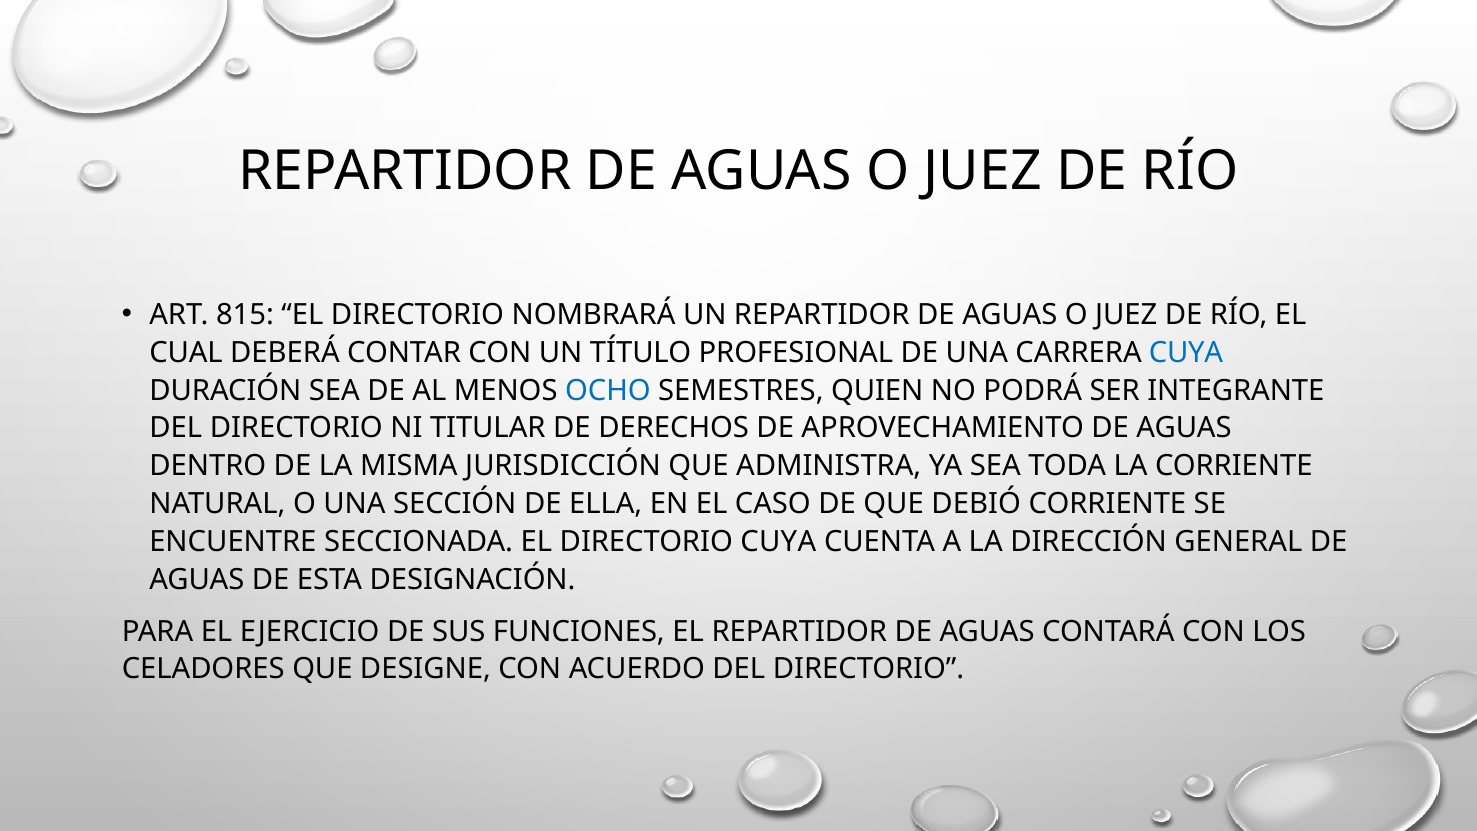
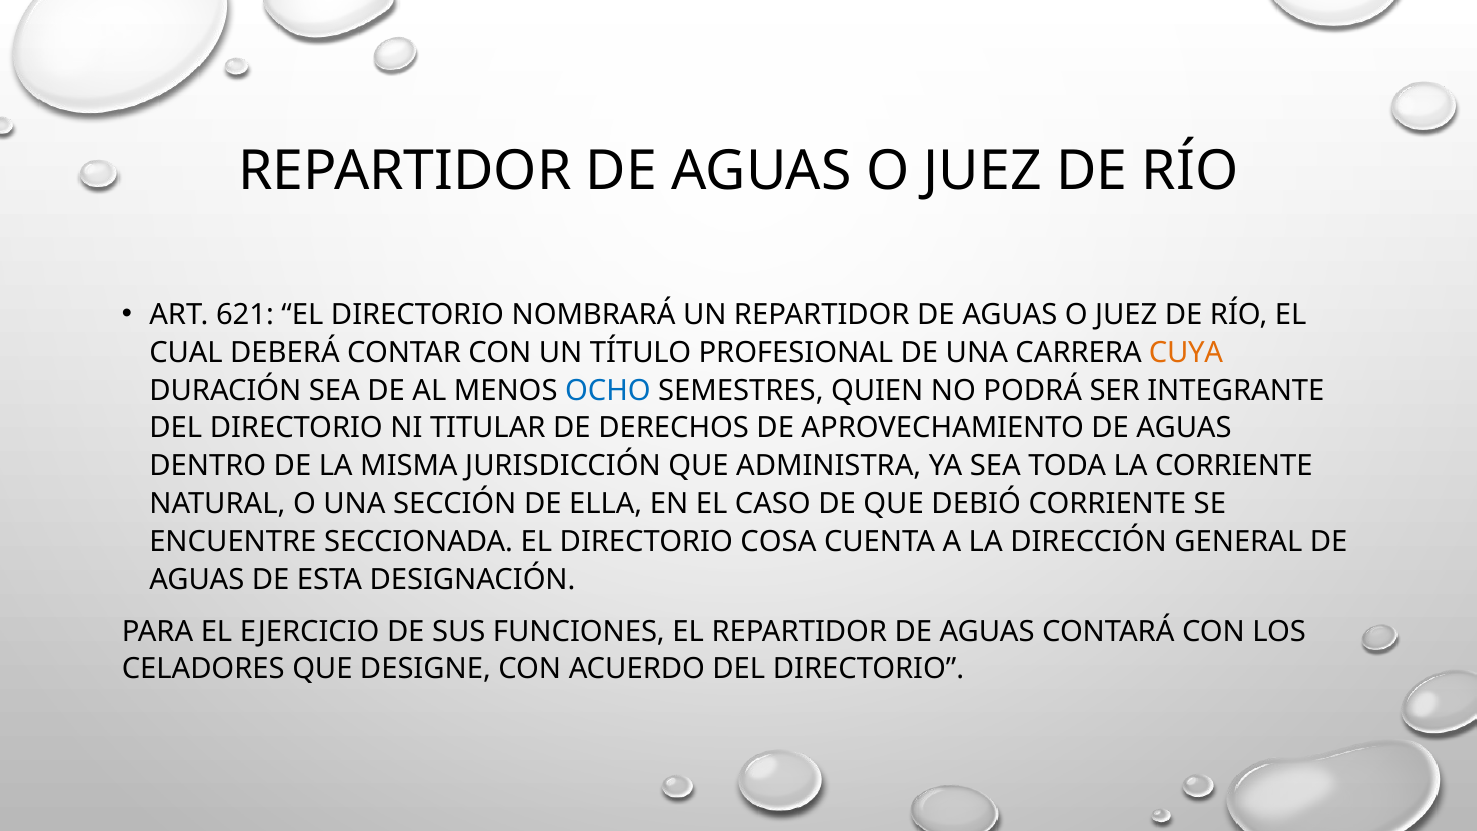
815: 815 -> 621
CUYA at (1186, 353) colour: blue -> orange
DIRECTORIO CUYA: CUYA -> COSA
